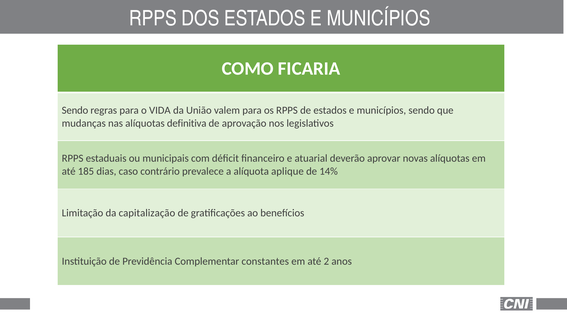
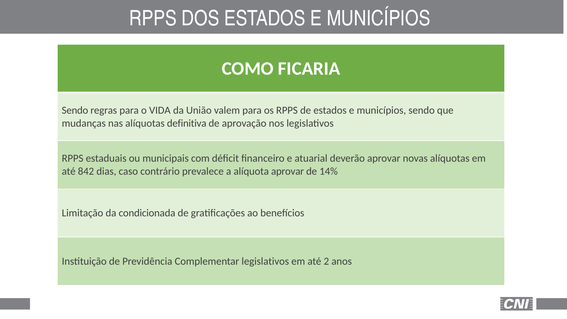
185: 185 -> 842
alíquota aplique: aplique -> aprovar
capitalização: capitalização -> condicionada
Complementar constantes: constantes -> legislativos
